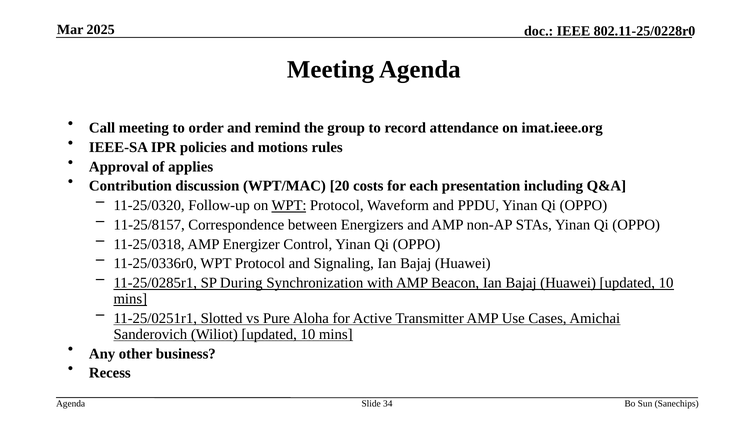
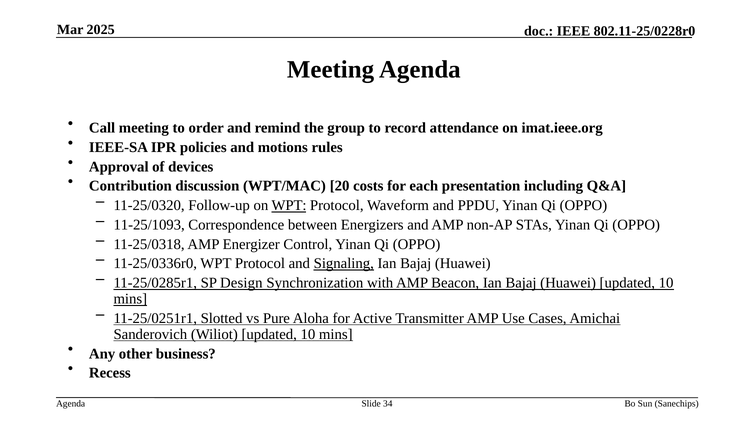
applies: applies -> devices
11-25/8157: 11-25/8157 -> 11-25/1093
Signaling underline: none -> present
During: During -> Design
